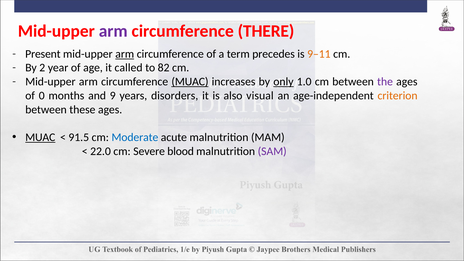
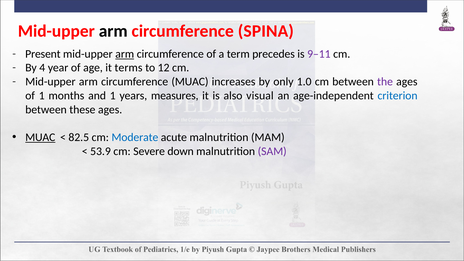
arm at (113, 31) colour: purple -> black
THERE: THERE -> SPINA
9–11 colour: orange -> purple
2: 2 -> 4
called: called -> terms
82: 82 -> 12
MUAC at (190, 82) underline: present -> none
only underline: present -> none
of 0: 0 -> 1
and 9: 9 -> 1
disorders: disorders -> measures
criterion colour: orange -> blue
91.5: 91.5 -> 82.5
22.0: 22.0 -> 53.9
blood: blood -> down
